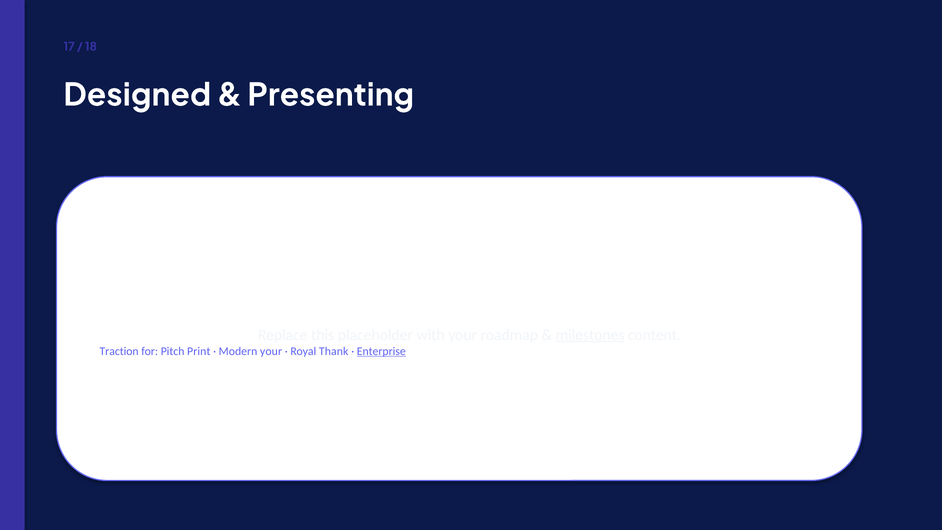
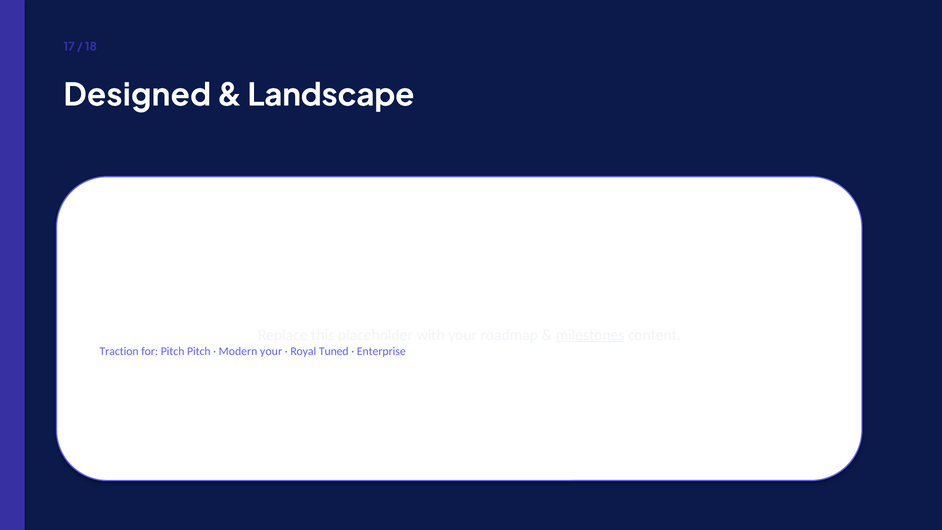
Presenting: Presenting -> Landscape
Pitch Print: Print -> Pitch
Thank: Thank -> Tuned
Enterprise underline: present -> none
